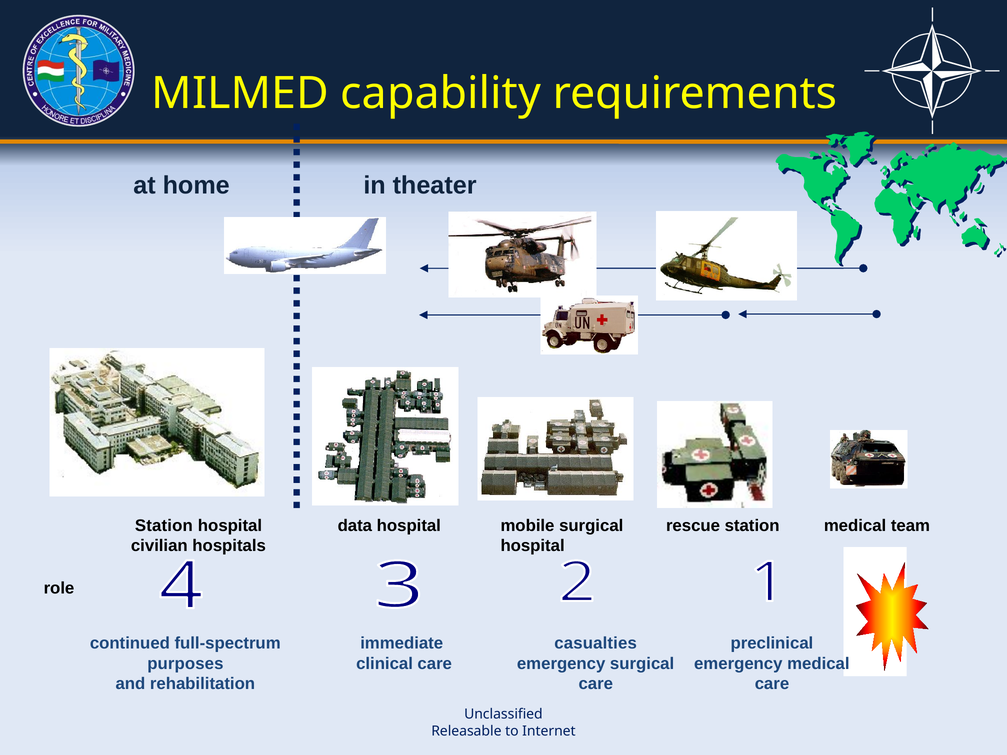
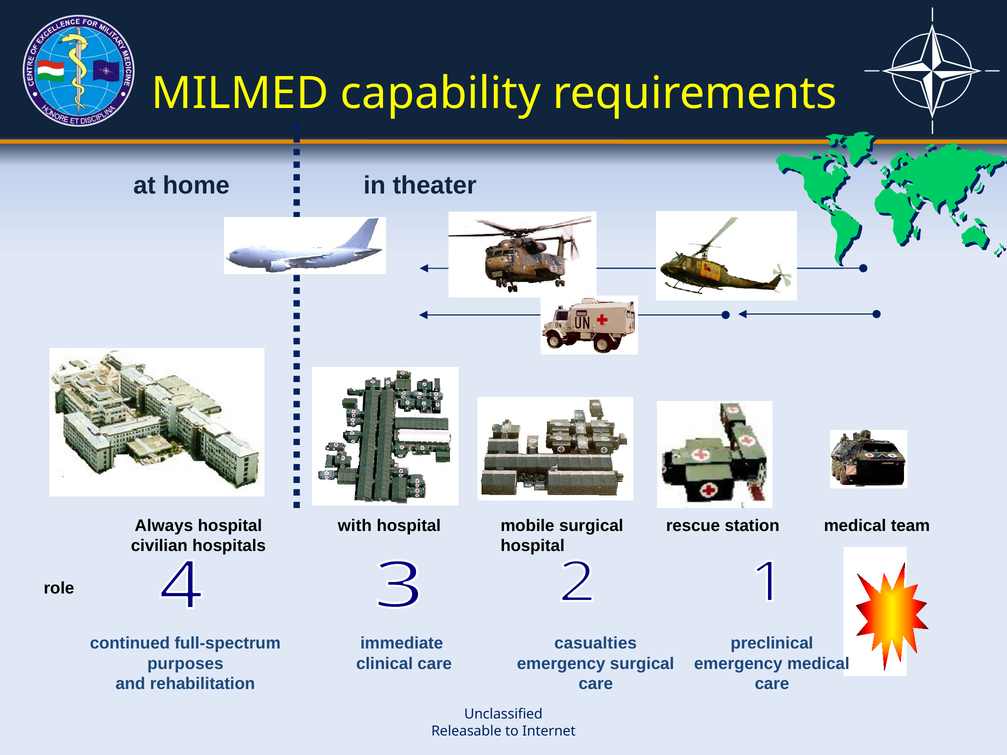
Station at (164, 526): Station -> Always
data: data -> with
